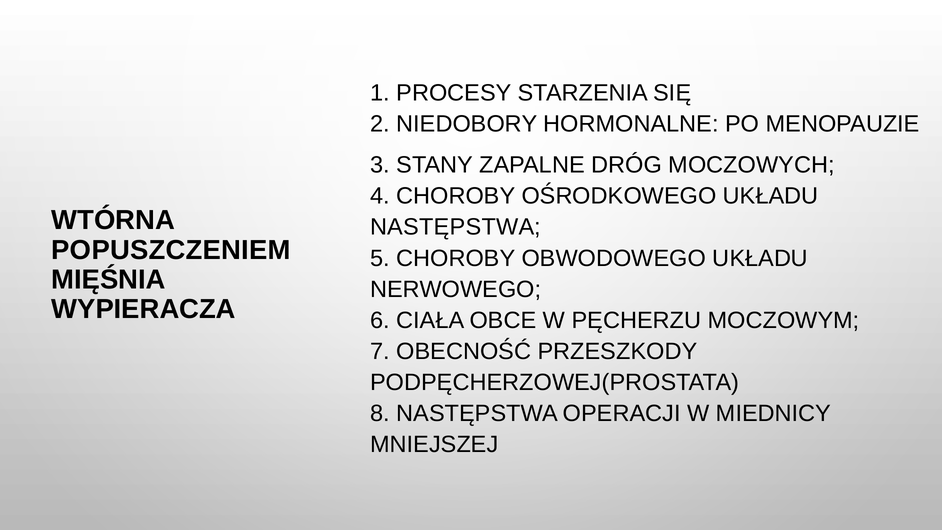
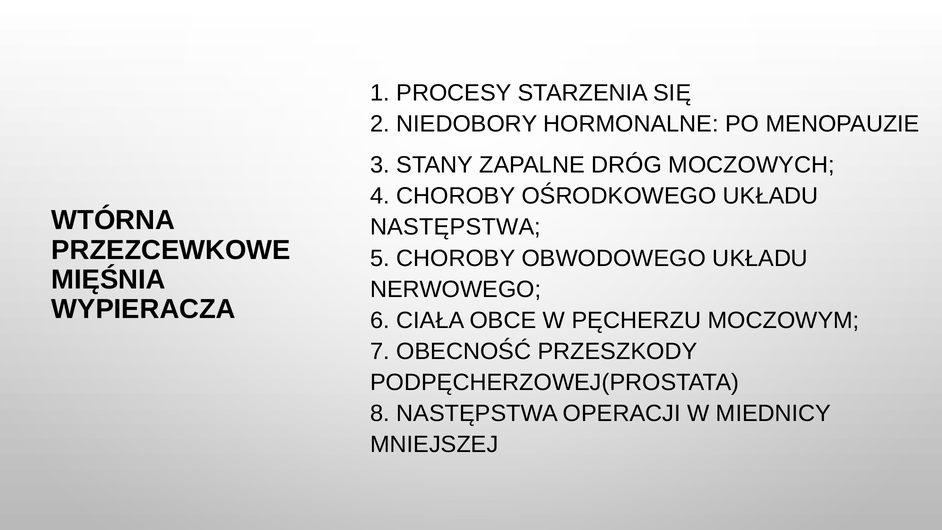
POPUSZCZENIEM: POPUSZCZENIEM -> PRZEZCEWKOWE
